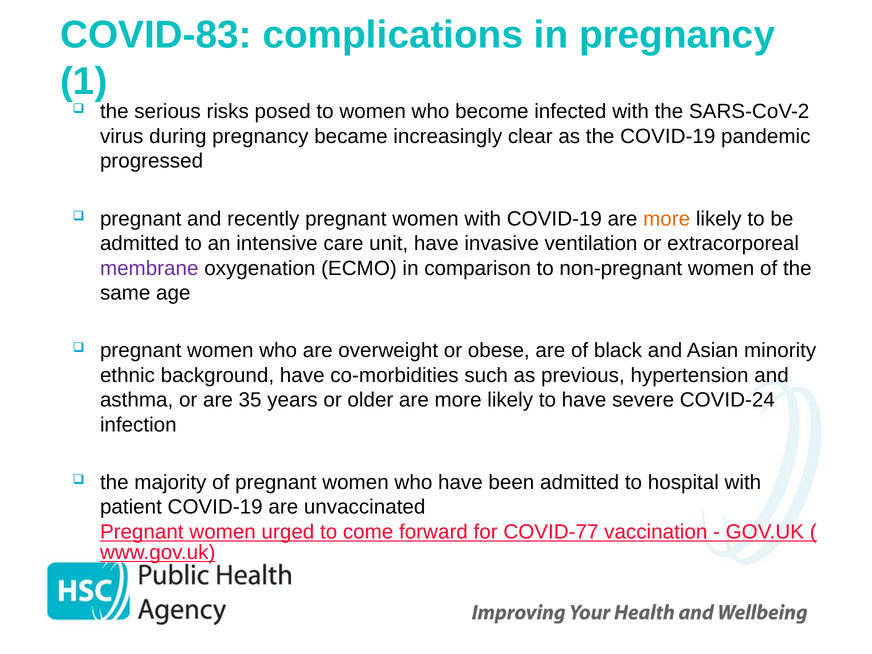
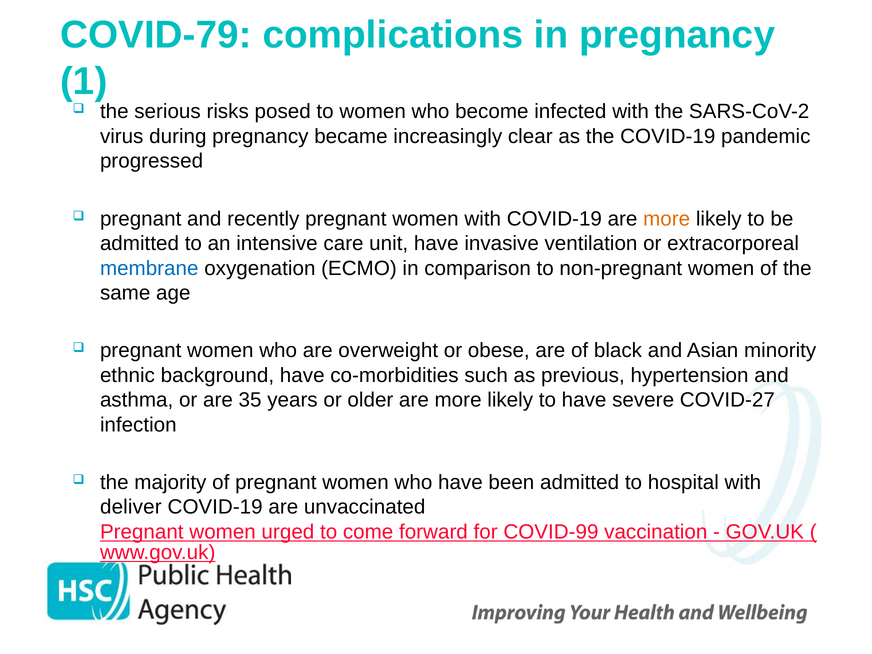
COVID-83: COVID-83 -> COVID-79
membrane colour: purple -> blue
COVID-24: COVID-24 -> COVID-27
patient: patient -> deliver
COVID-77: COVID-77 -> COVID-99
